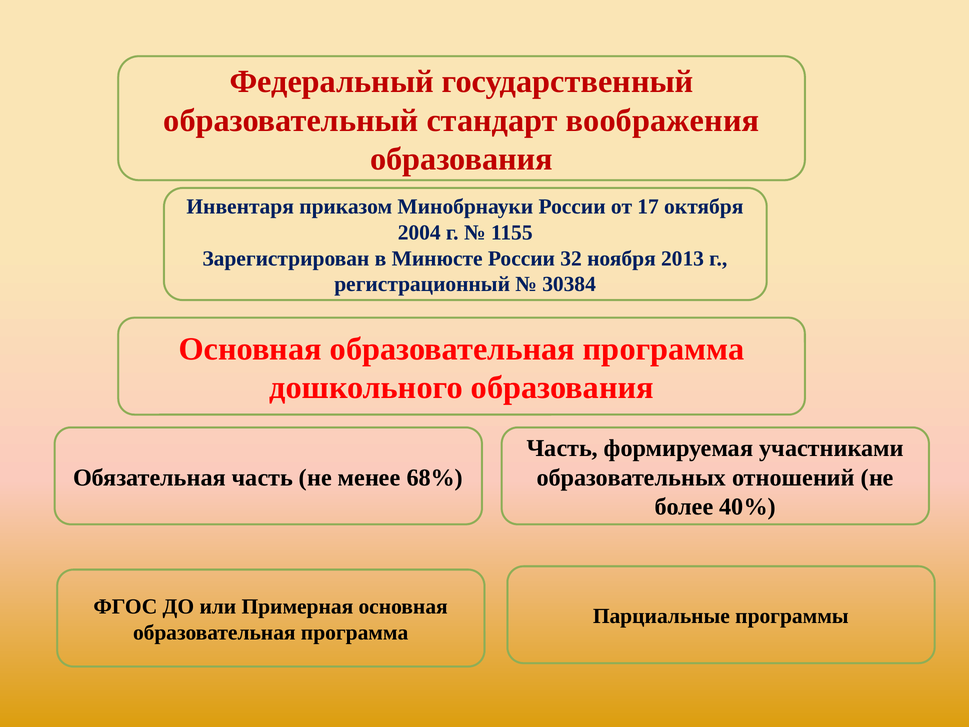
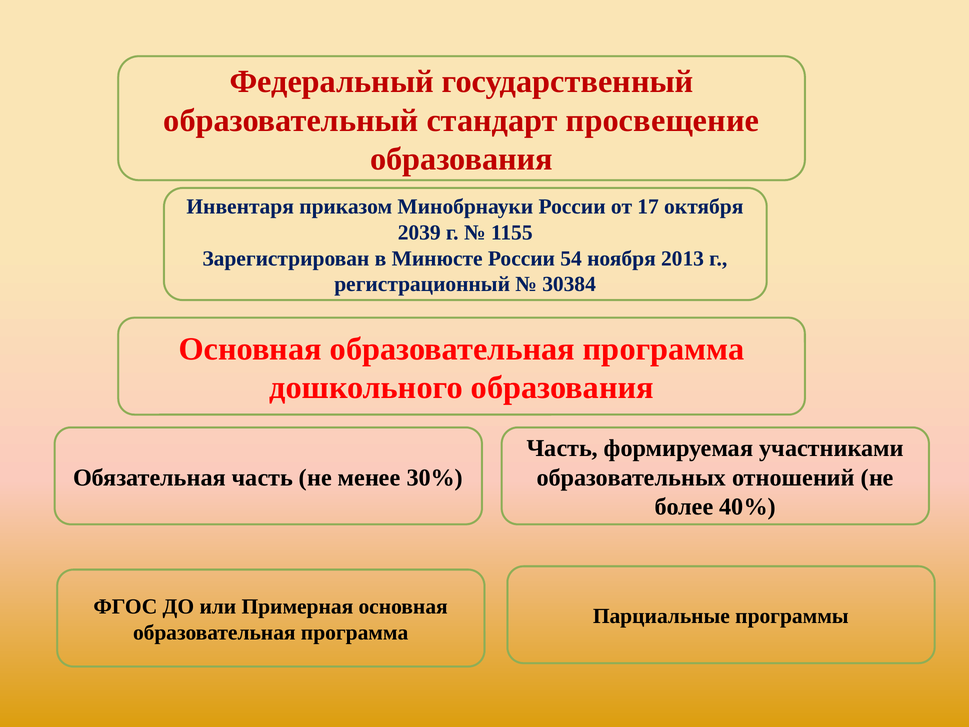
воображения: воображения -> просвещение
2004: 2004 -> 2039
32: 32 -> 54
68%: 68% -> 30%
